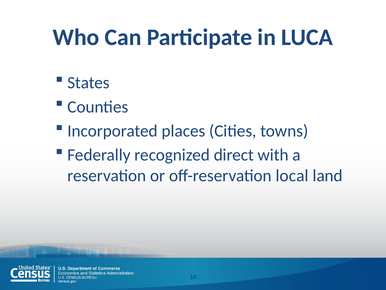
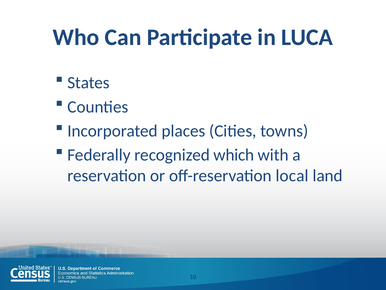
direct: direct -> which
